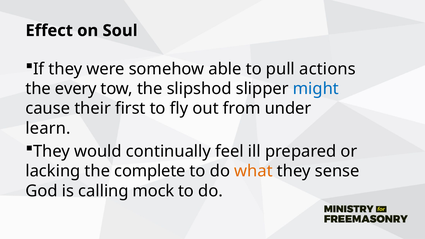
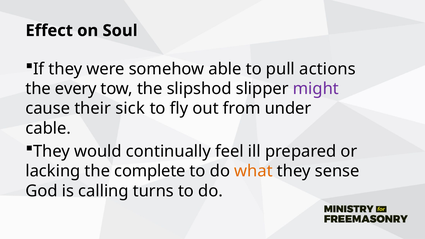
might colour: blue -> purple
first: first -> sick
learn: learn -> cable
mock: mock -> turns
